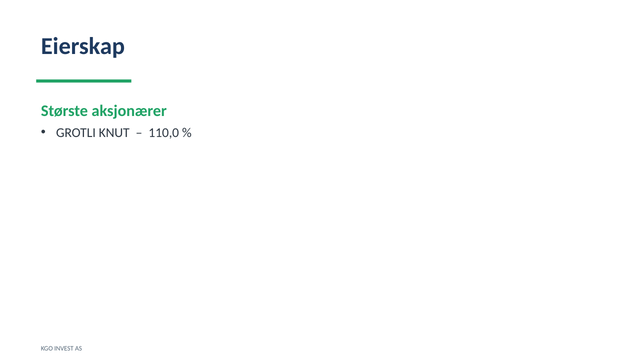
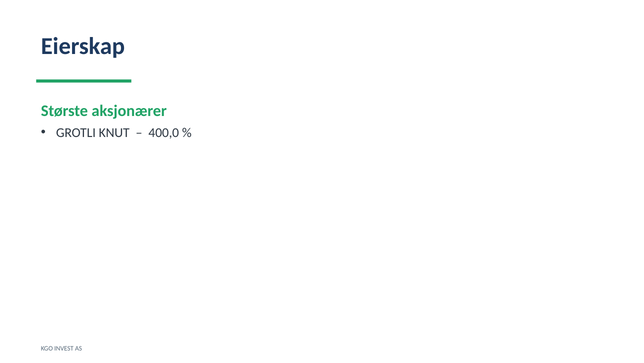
110,0: 110,0 -> 400,0
